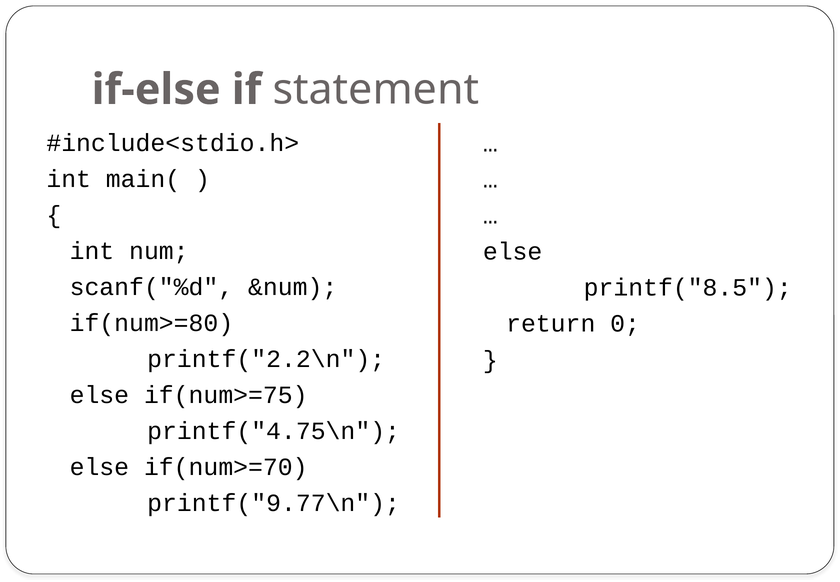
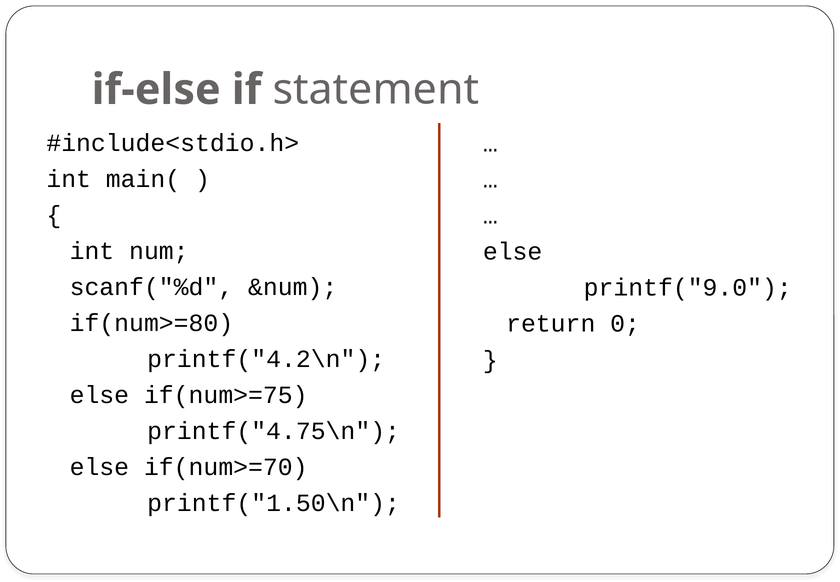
printf("8.5: printf("8.5 -> printf("9.0
printf("2.2\n: printf("2.2\n -> printf("4.2\n
printf("9.77\n: printf("9.77\n -> printf("1.50\n
